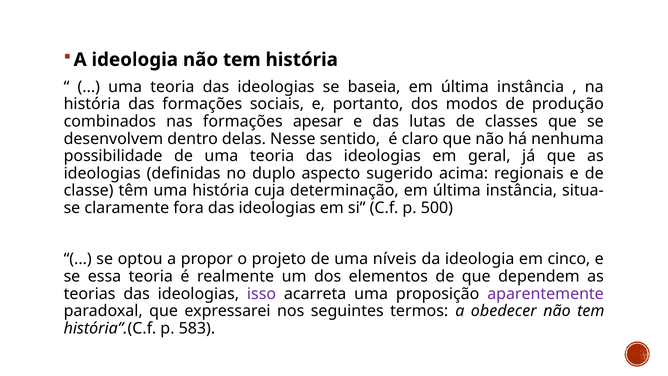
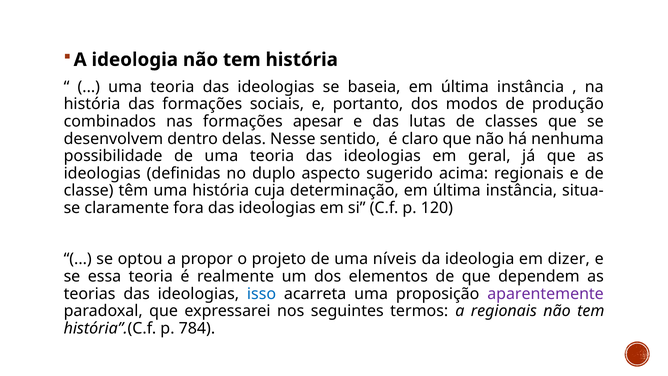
500: 500 -> 120
cinco: cinco -> dizer
isso colour: purple -> blue
a obedecer: obedecer -> regionais
583: 583 -> 784
